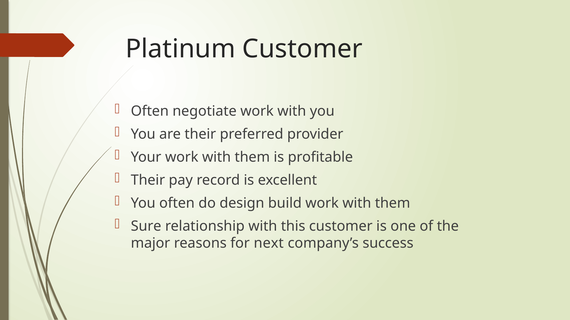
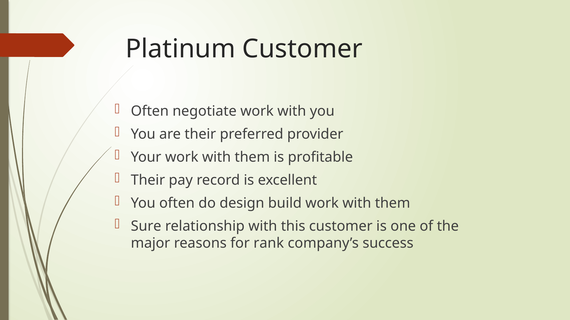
next: next -> rank
